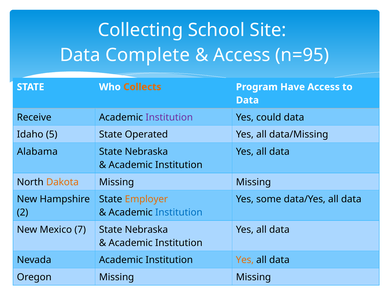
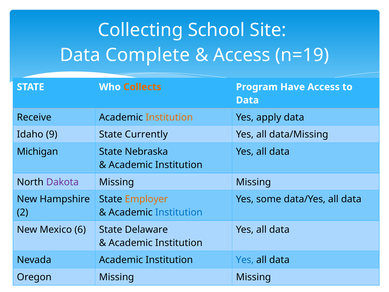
n=95: n=95 -> n=19
Institution at (169, 117) colour: purple -> orange
could: could -> apply
5: 5 -> 9
Operated: Operated -> Currently
Alabama: Alabama -> Michigan
Dakota colour: orange -> purple
7: 7 -> 6
Nebraska at (146, 229): Nebraska -> Delaware
Yes at (245, 260) colour: orange -> blue
